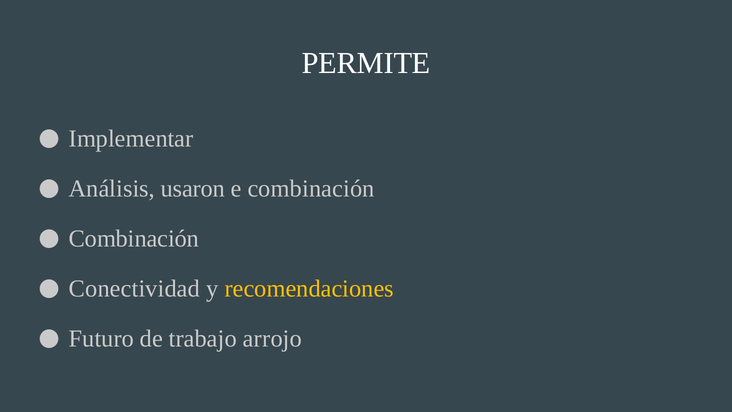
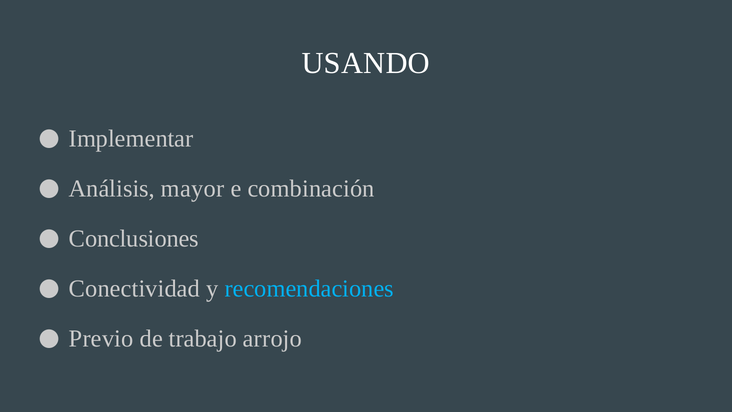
PERMITE: PERMITE -> USANDO
usaron: usaron -> mayor
Combinación at (134, 238): Combinación -> Conclusiones
recomendaciones colour: yellow -> light blue
Futuro: Futuro -> Previo
